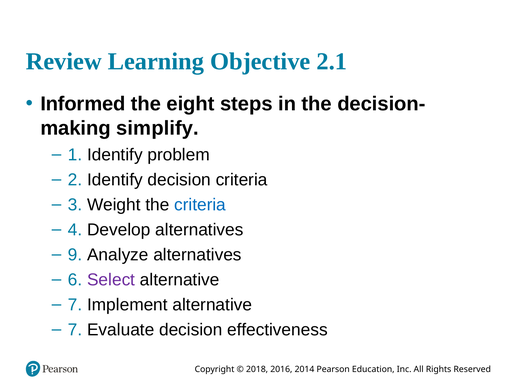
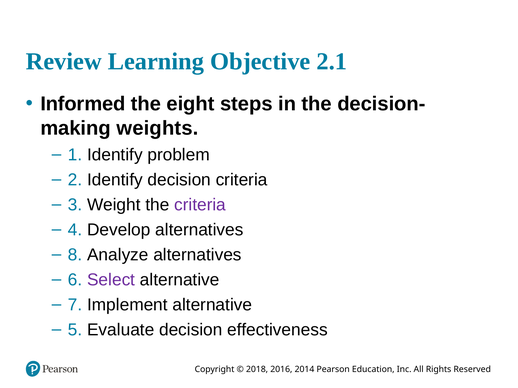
simplify: simplify -> weights
criteria at (200, 205) colour: blue -> purple
9: 9 -> 8
7 at (75, 330): 7 -> 5
